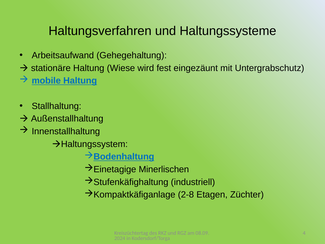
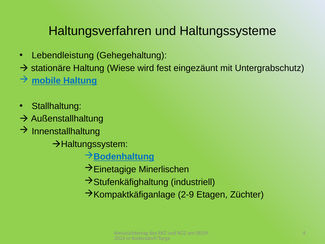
Arbeitsaufwand: Arbeitsaufwand -> Lebendleistung
2-8: 2-8 -> 2-9
